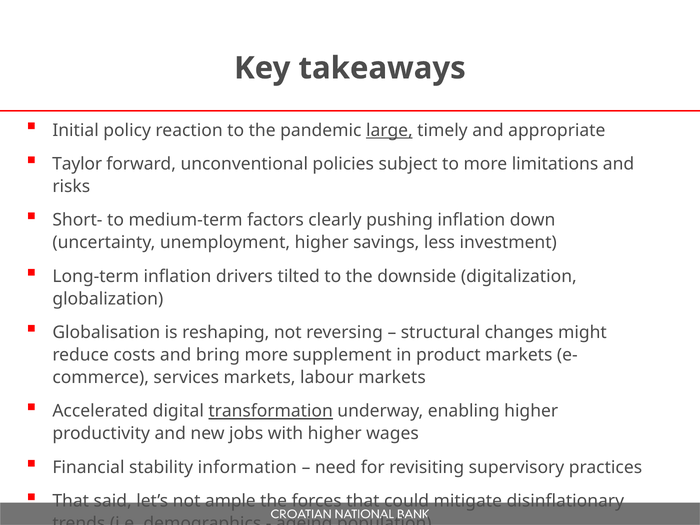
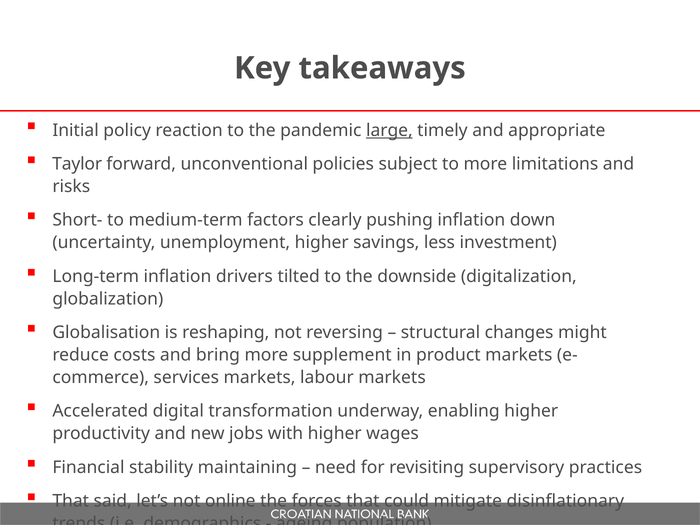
transformation underline: present -> none
information: information -> maintaining
ample: ample -> online
